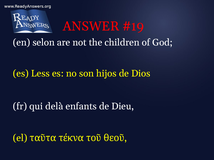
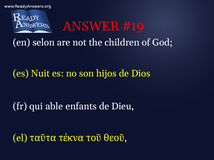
Less: Less -> Nuit
delà: delà -> able
